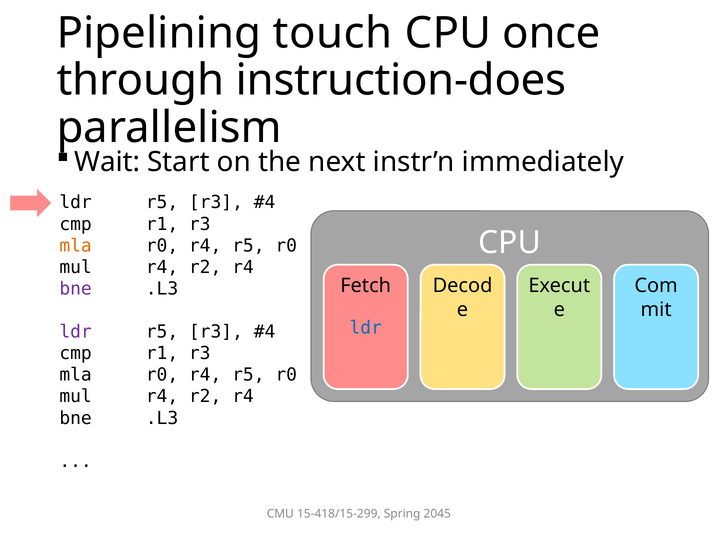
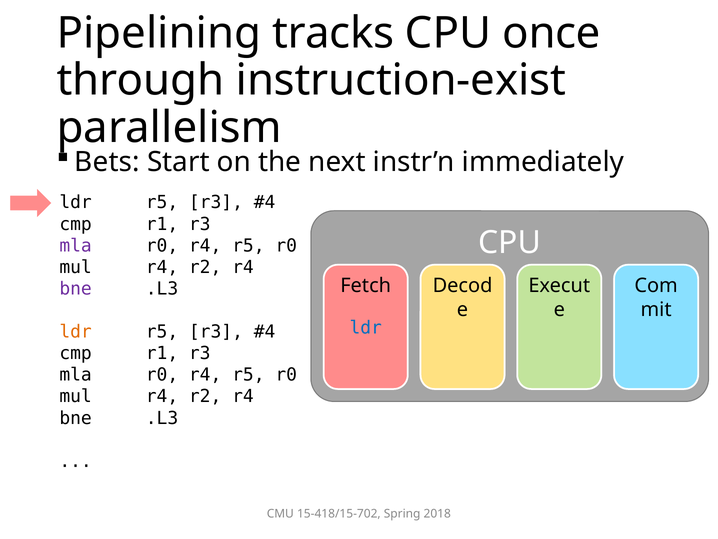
touch: touch -> tracks
instruction-does: instruction-does -> instruction-exist
Wait: Wait -> Bets
mla at (76, 245) colour: orange -> purple
ldr at (76, 332) colour: purple -> orange
15-418/15-299: 15-418/15-299 -> 15-418/15-702
2045: 2045 -> 2018
